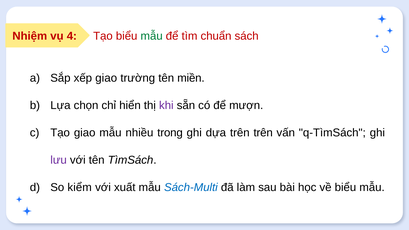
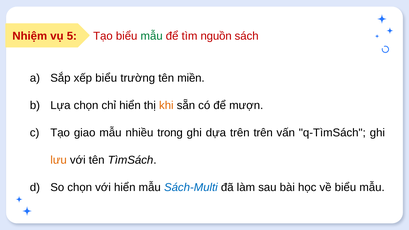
4: 4 -> 5
chuẩn: chuẩn -> nguồn
xếp giao: giao -> biểu
khi colour: purple -> orange
lưu colour: purple -> orange
So kiểm: kiểm -> chọn
với xuất: xuất -> hiển
